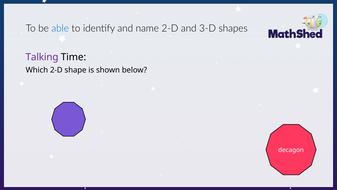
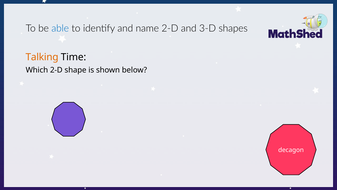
Talking colour: purple -> orange
